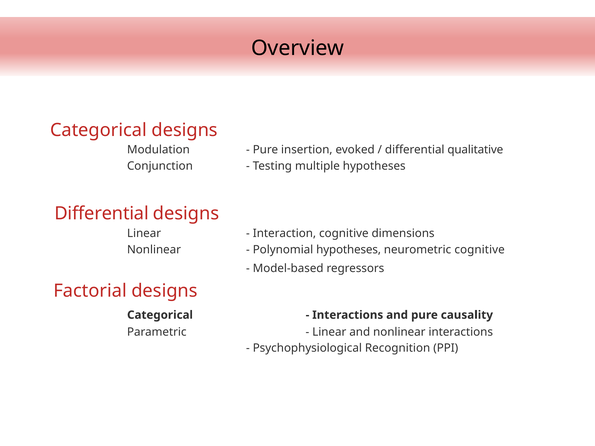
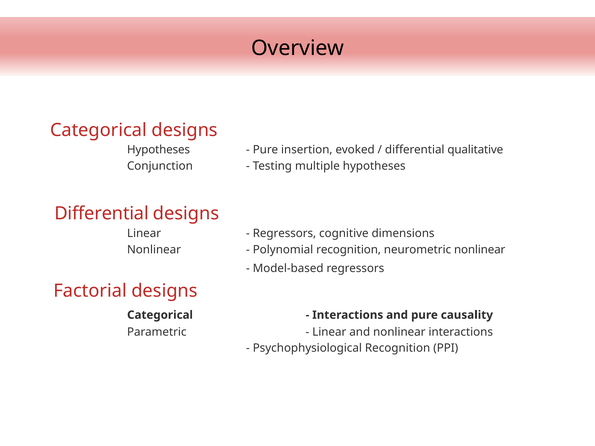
Modulation at (158, 150): Modulation -> Hypotheses
Interaction at (284, 234): Interaction -> Regressors
Polynomial hypotheses: hypotheses -> recognition
neurometric cognitive: cognitive -> nonlinear
